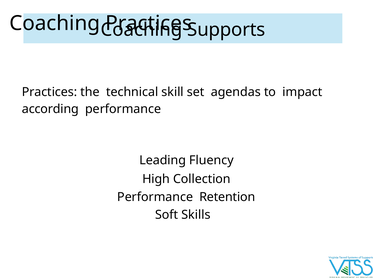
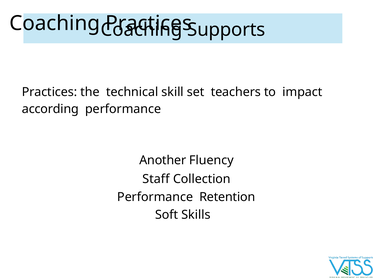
agendas: agendas -> teachers
Leading: Leading -> Another
High: High -> Staff
